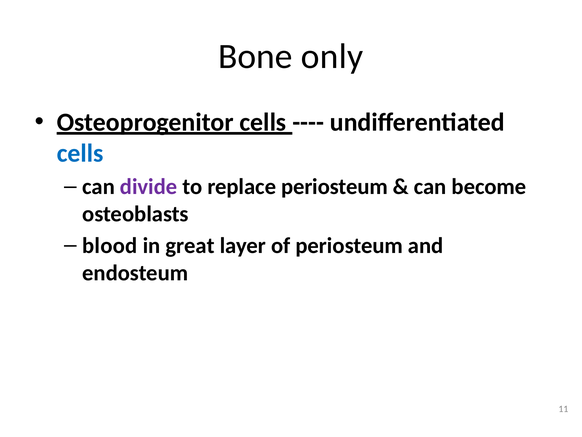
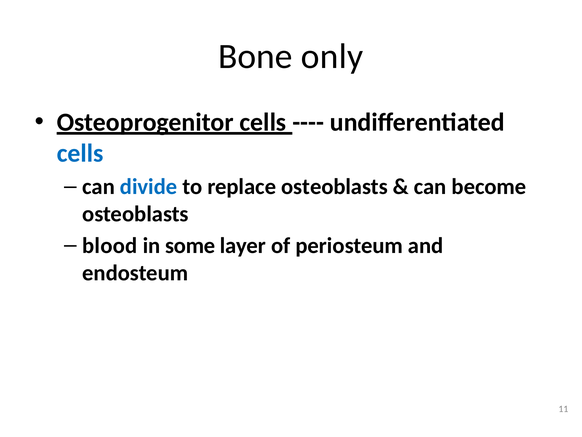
divide colour: purple -> blue
replace periosteum: periosteum -> osteoblasts
great: great -> some
